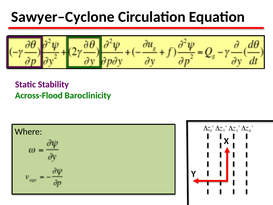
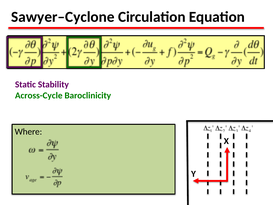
Across-Flood: Across-Flood -> Across-Cycle
